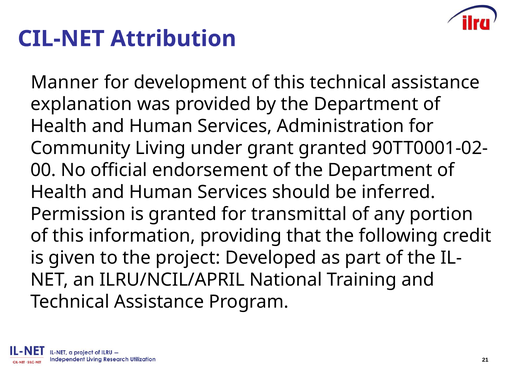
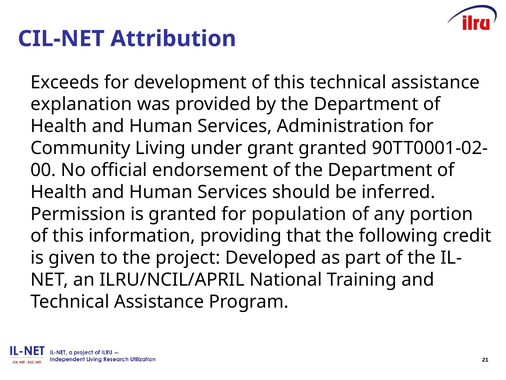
Manner: Manner -> Exceeds
transmittal: transmittal -> population
